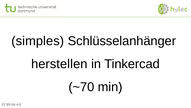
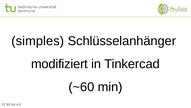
herstellen: herstellen -> modifiziert
~70: ~70 -> ~60
